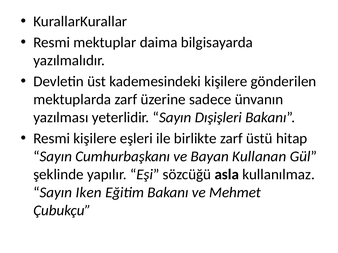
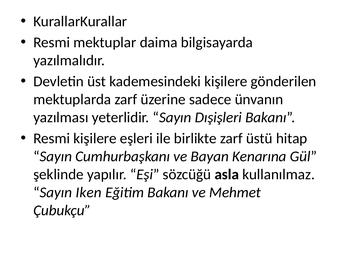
Kullanan: Kullanan -> Kenarına
